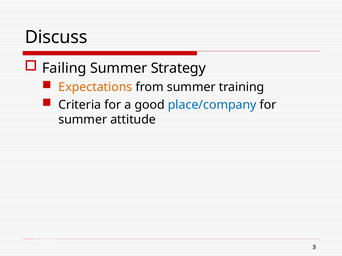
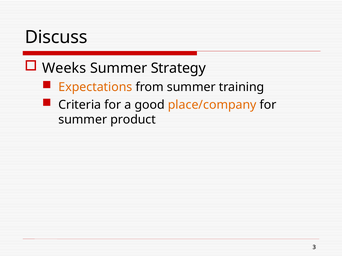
Failing: Failing -> Weeks
place/company colour: blue -> orange
attitude: attitude -> product
